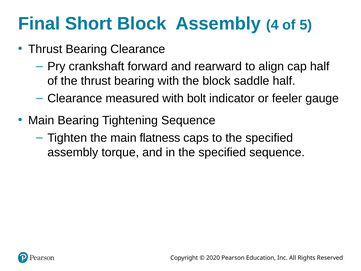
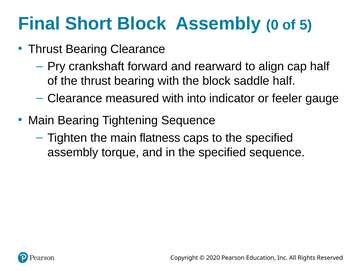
4: 4 -> 0
bolt: bolt -> into
